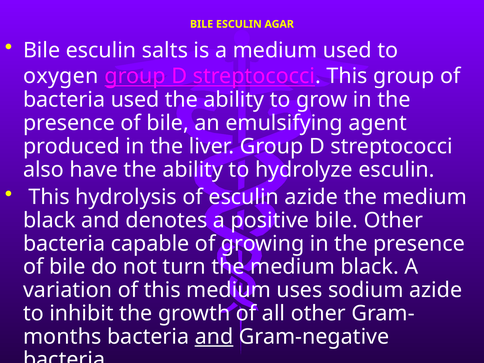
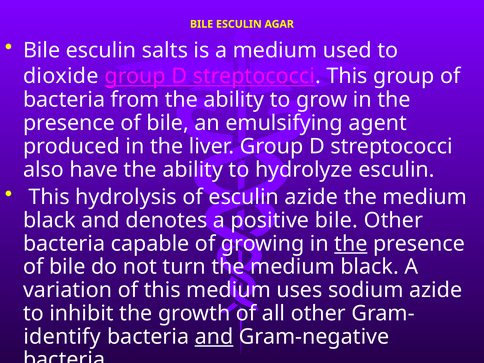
oxygen: oxygen -> dioxide
bacteria used: used -> from
the at (351, 244) underline: none -> present
months: months -> identify
